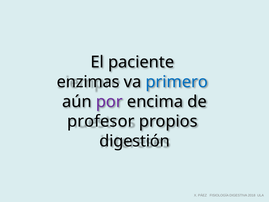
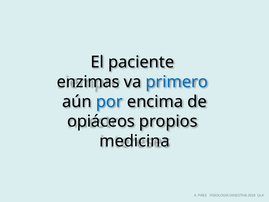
por colour: purple -> blue
profesor: profesor -> opiáceos
digestión: digestión -> medicina
